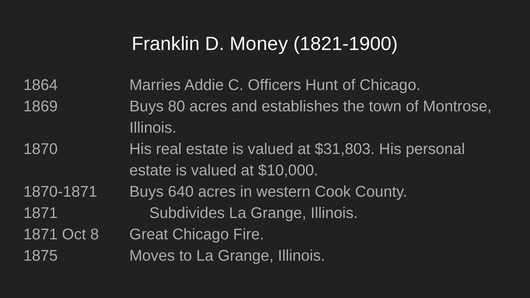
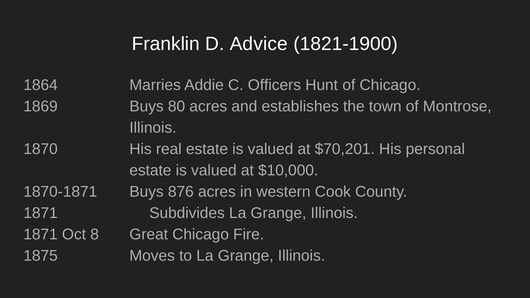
Money: Money -> Advice
$31,803: $31,803 -> $70,201
640: 640 -> 876
